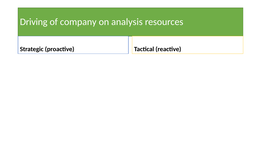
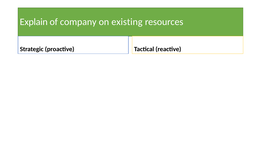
Driving: Driving -> Explain
analysis: analysis -> existing
